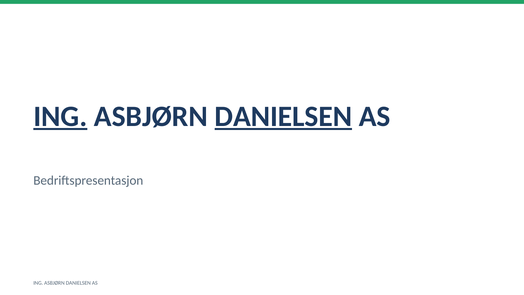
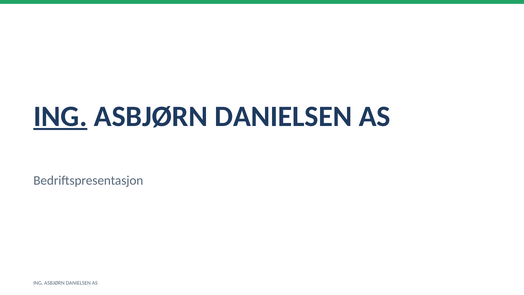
DANIELSEN at (283, 116) underline: present -> none
